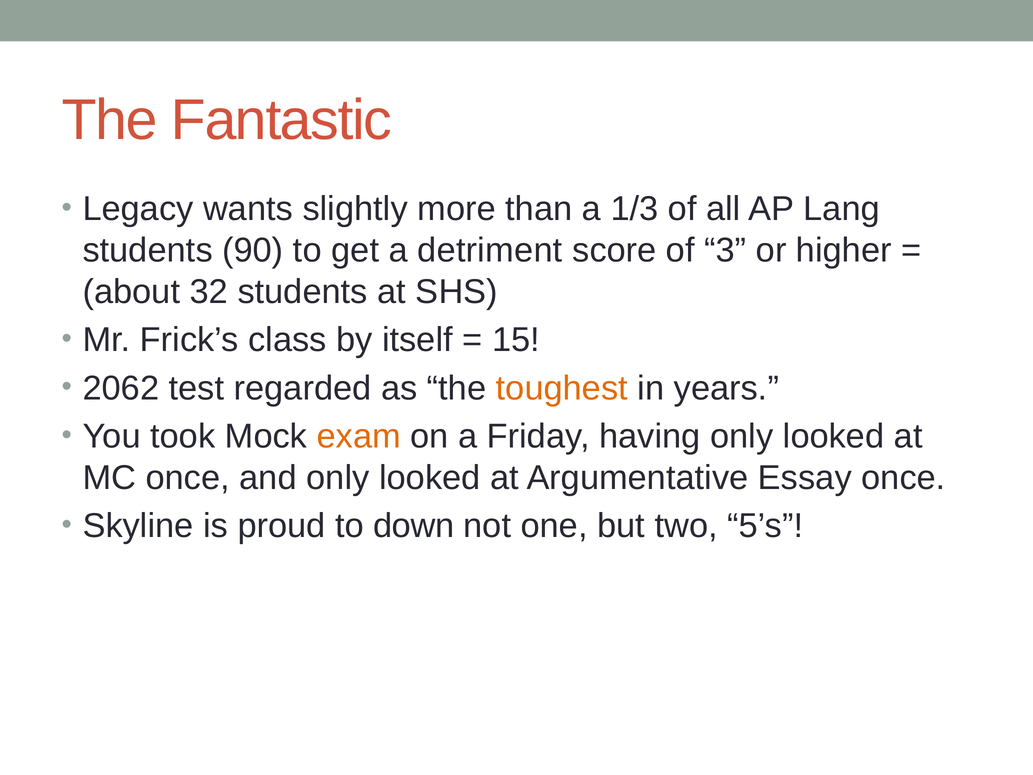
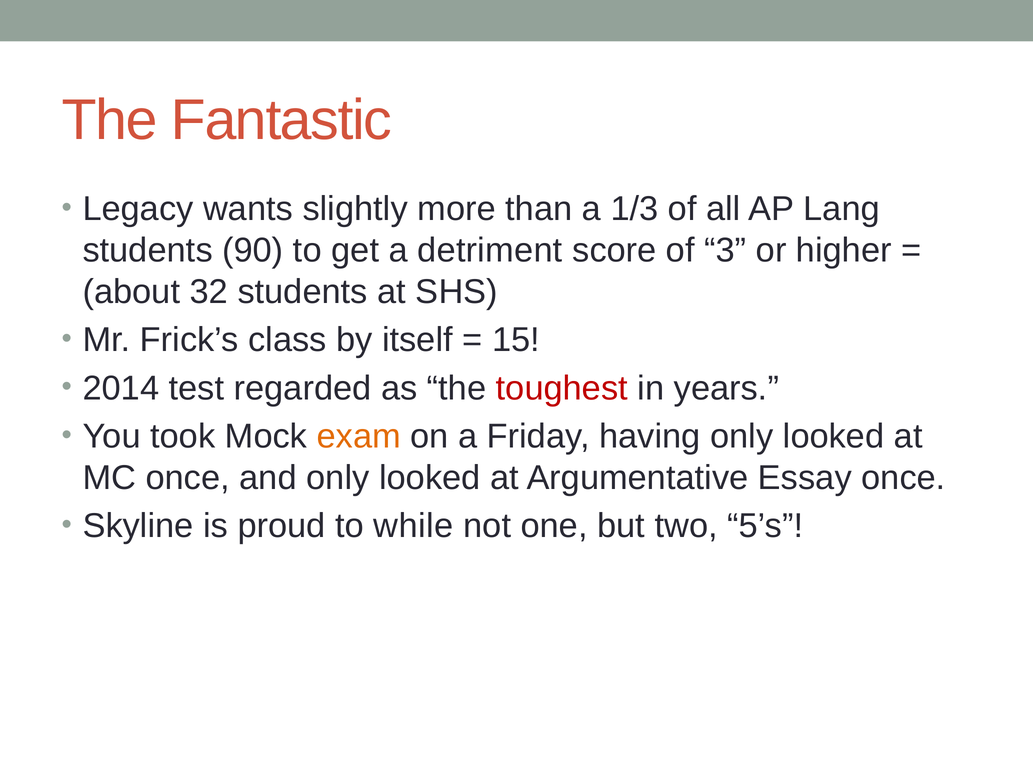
2062: 2062 -> 2014
toughest colour: orange -> red
down: down -> while
